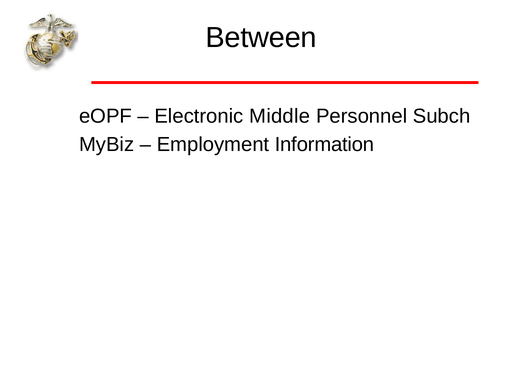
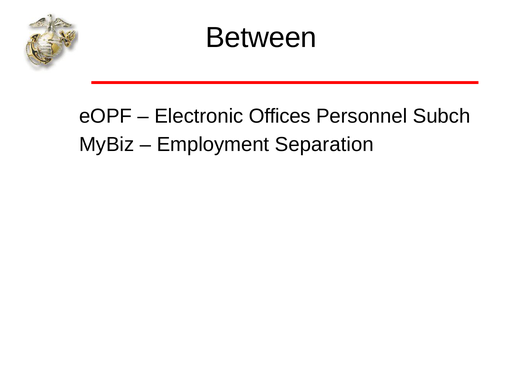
Middle: Middle -> Offices
Information: Information -> Separation
